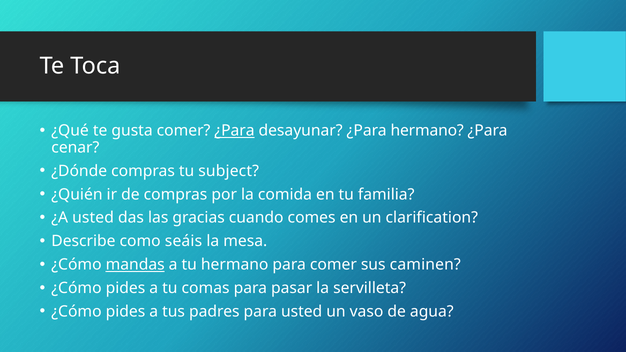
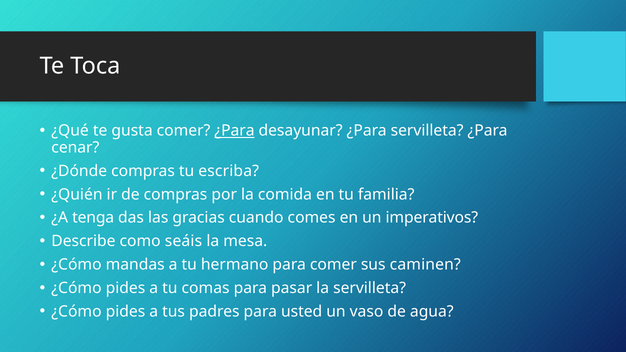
¿Para hermano: hermano -> servilleta
subject: subject -> escriba
¿A usted: usted -> tenga
clarification: clarification -> imperativos
mandas underline: present -> none
